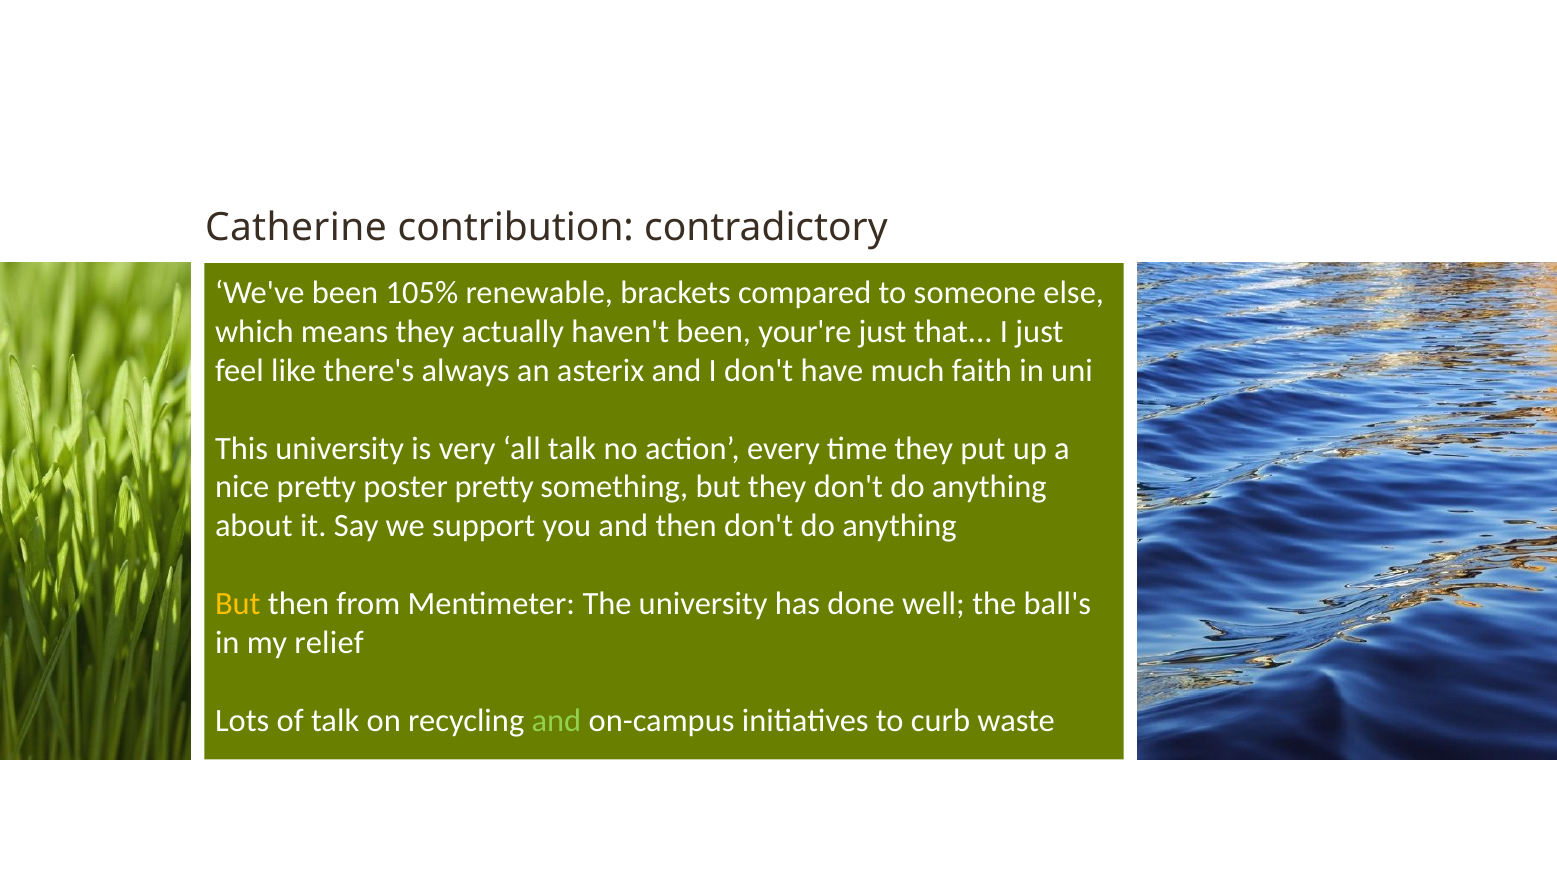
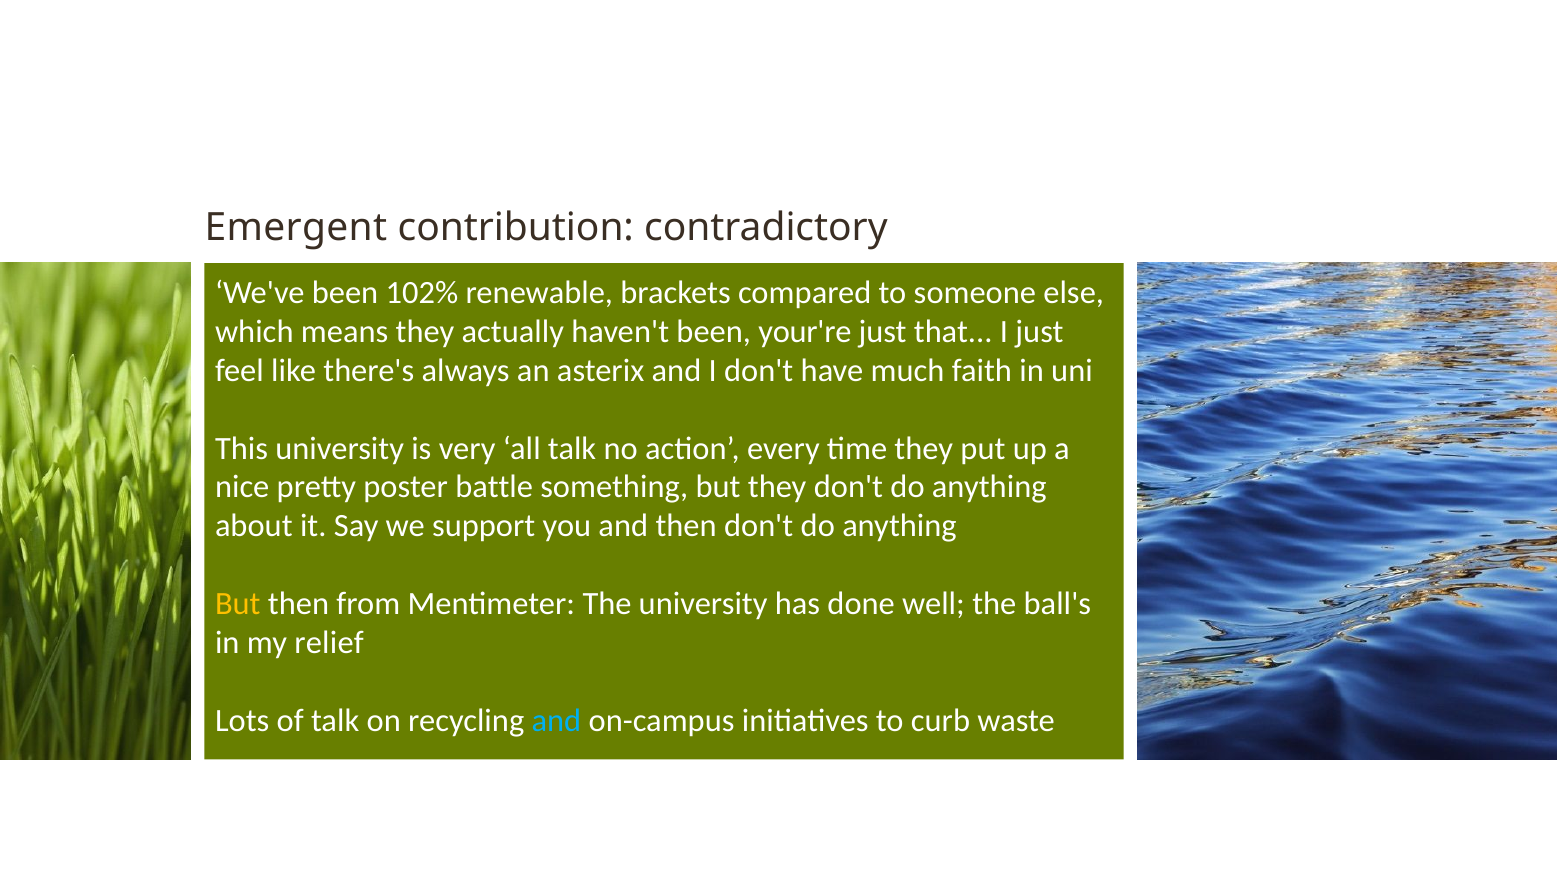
Catherine: Catherine -> Emergent
105%: 105% -> 102%
poster pretty: pretty -> battle
and at (556, 721) colour: light green -> light blue
